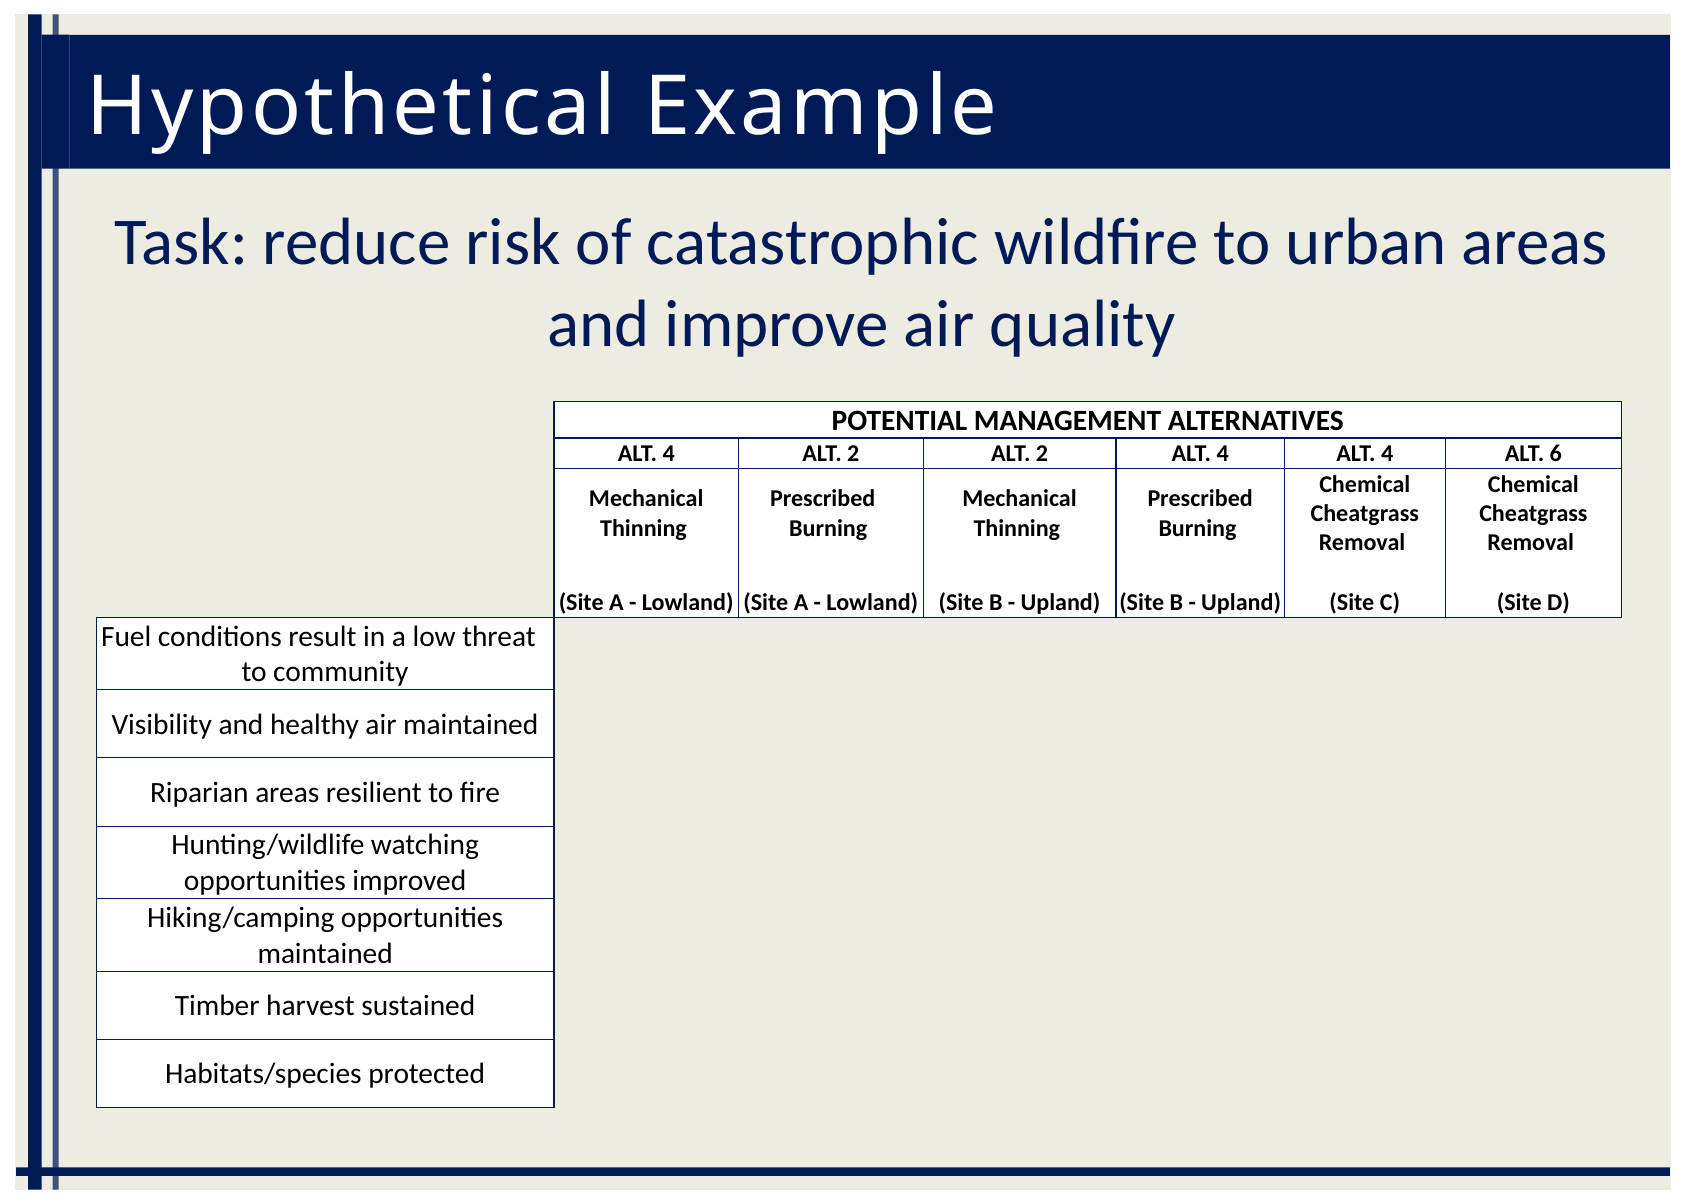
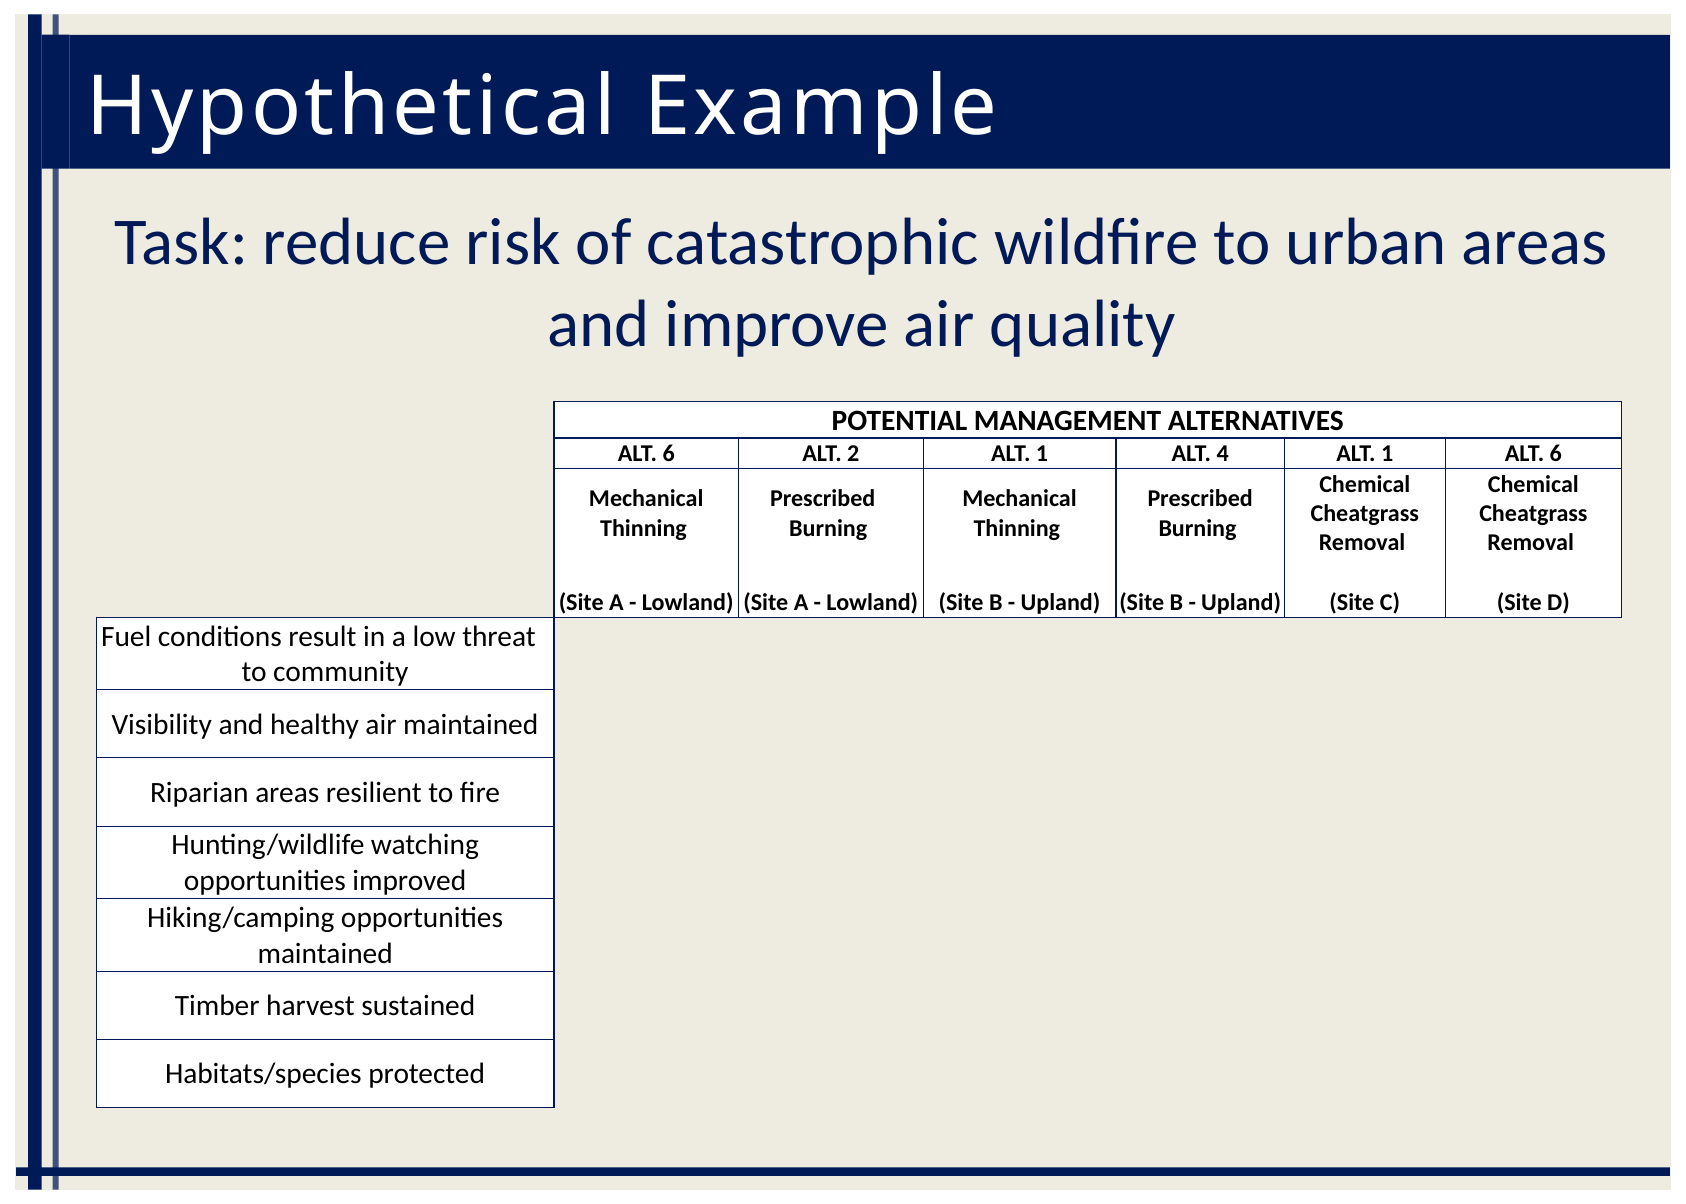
4 at (669, 454): 4 -> 6
2 ALT 2: 2 -> 1
4 ALT 4: 4 -> 1
